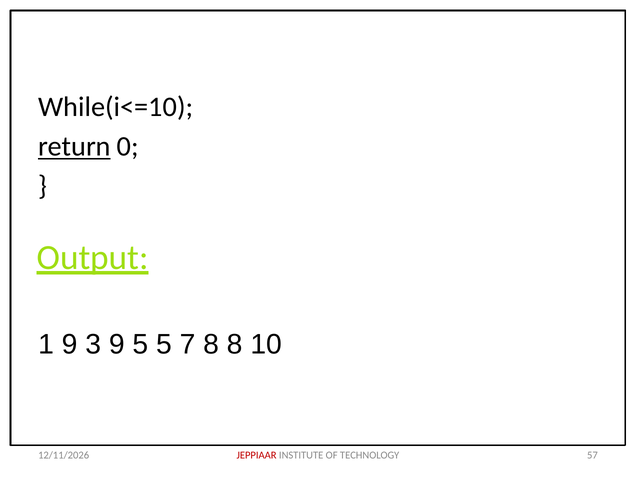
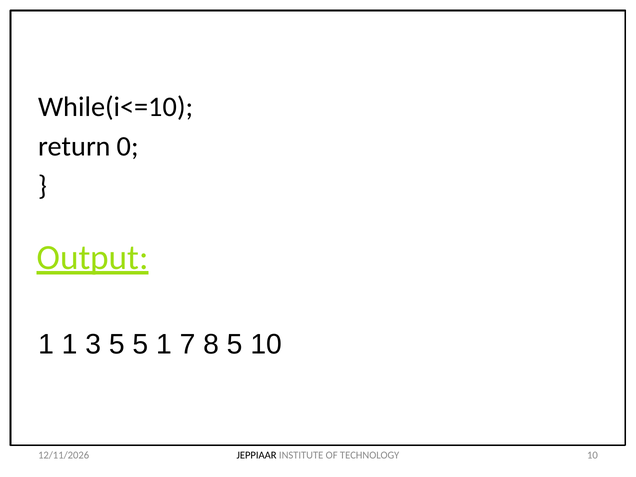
return underline: present -> none
1 9: 9 -> 1
3 9: 9 -> 5
5 5: 5 -> 1
8 8: 8 -> 5
JEPPIAAR colour: red -> black
TECHNOLOGY 57: 57 -> 10
